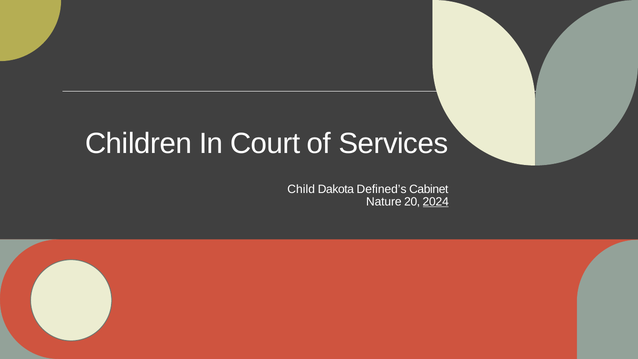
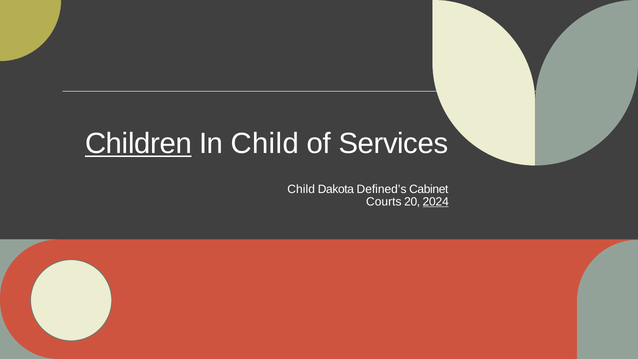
Children underline: none -> present
In Court: Court -> Child
Nature: Nature -> Courts
